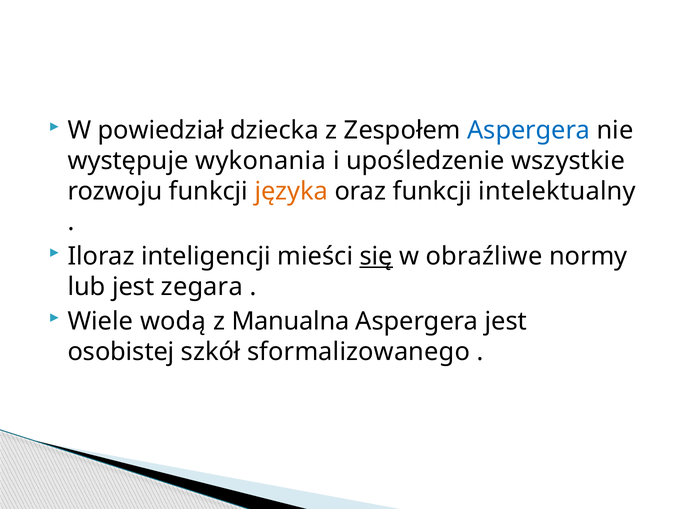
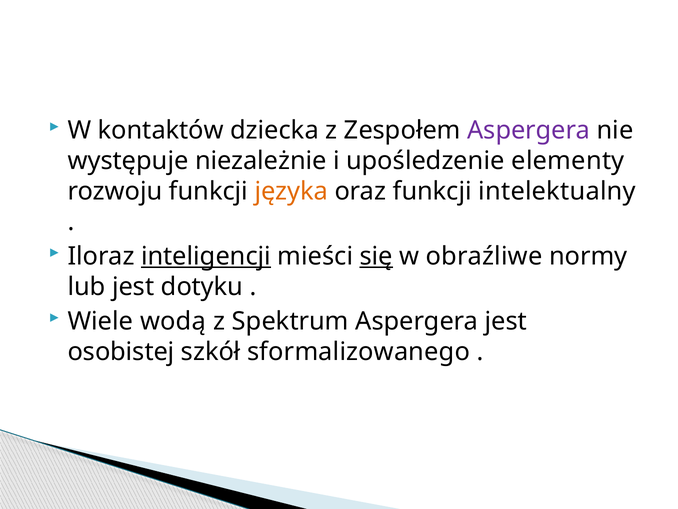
powiedział: powiedział -> kontaktów
Aspergera at (529, 130) colour: blue -> purple
wykonania: wykonania -> niezależnie
wszystkie: wszystkie -> elementy
inteligencji underline: none -> present
zegara: zegara -> dotyku
Manualna: Manualna -> Spektrum
